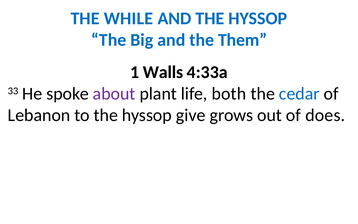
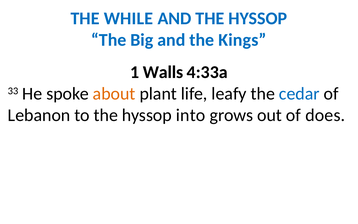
Them: Them -> Kings
about colour: purple -> orange
both: both -> leafy
give: give -> into
